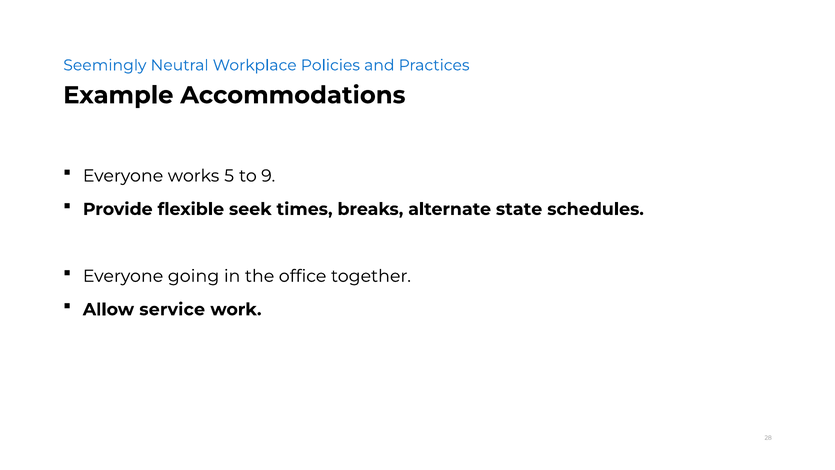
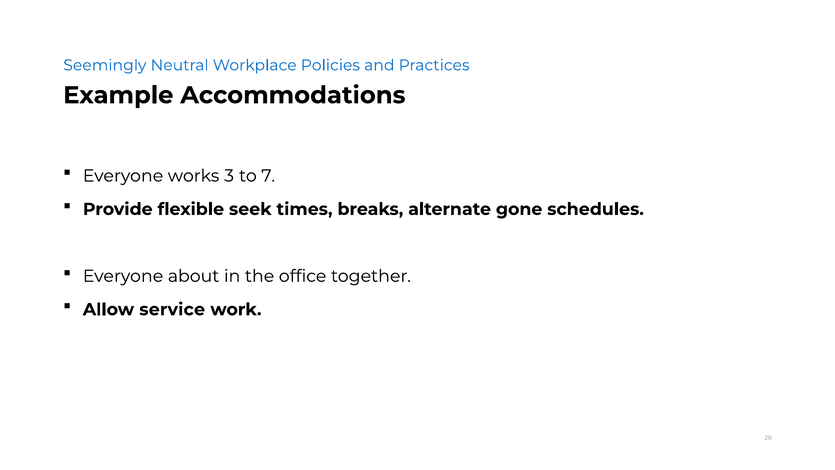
5: 5 -> 3
9: 9 -> 7
state: state -> gone
going: going -> about
